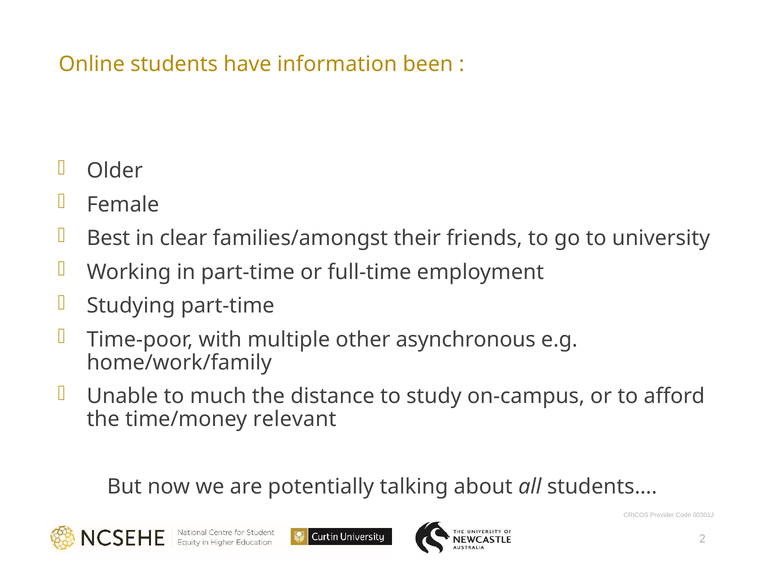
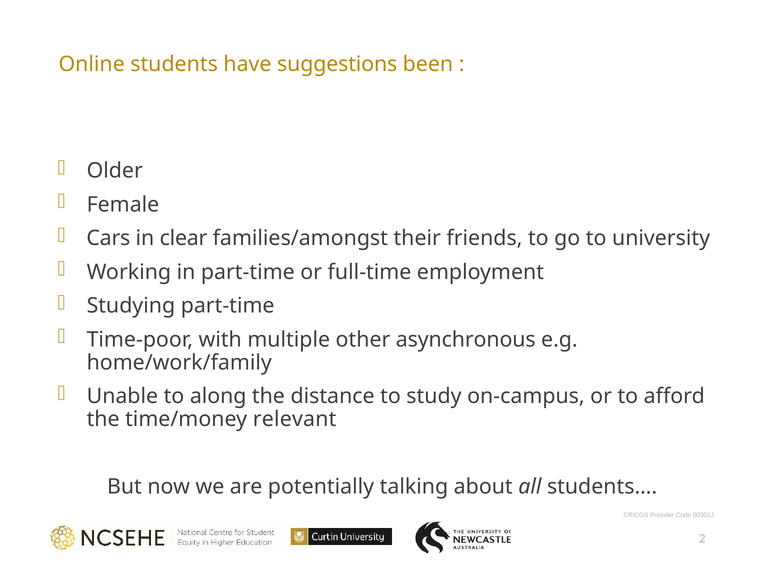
information: information -> suggestions
Best: Best -> Cars
much: much -> along
